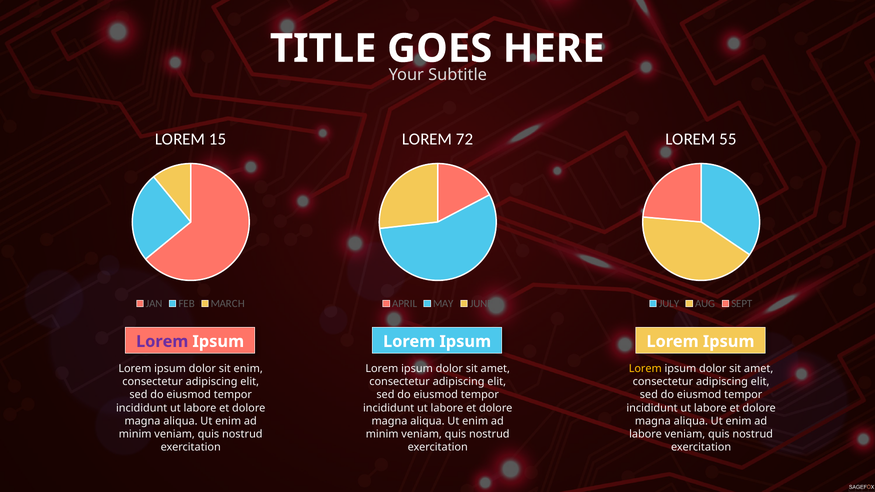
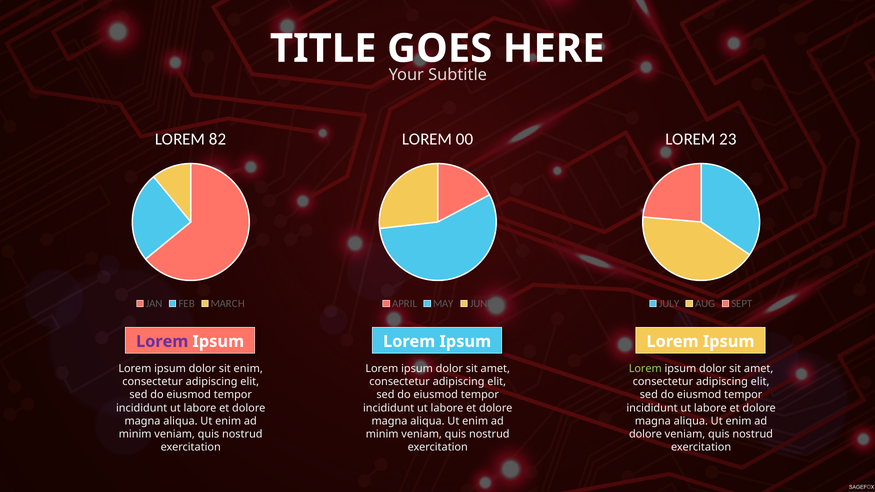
15: 15 -> 82
72: 72 -> 00
55: 55 -> 23
Lorem at (645, 369) colour: yellow -> light green
labore at (646, 434): labore -> dolore
